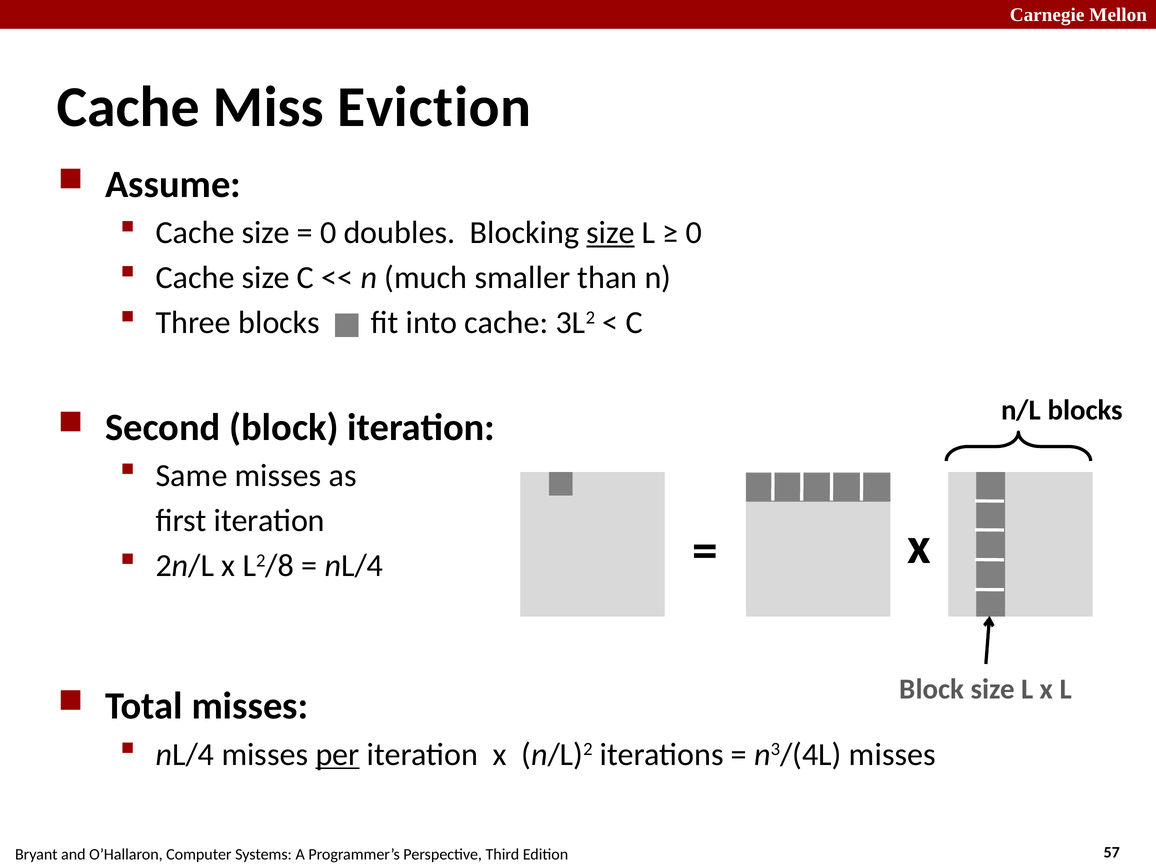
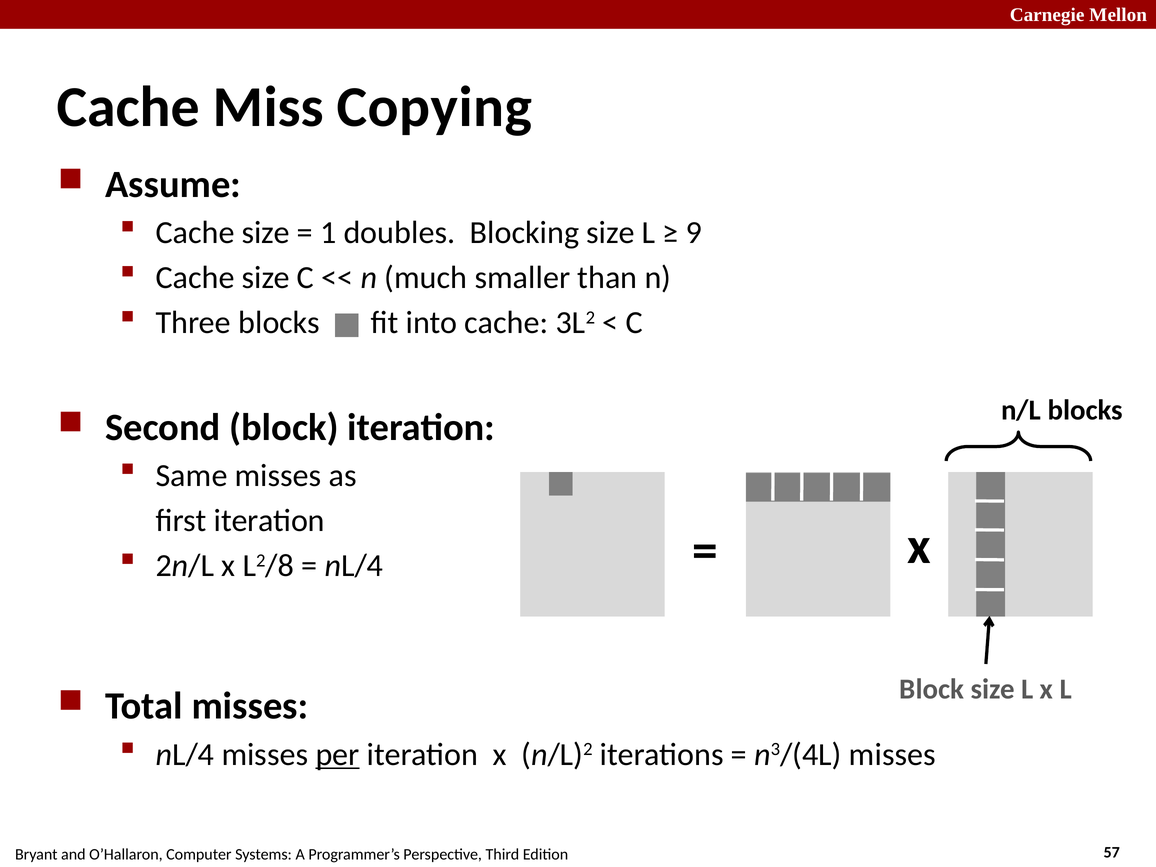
Eviction: Eviction -> Copying
0 at (328, 233): 0 -> 1
size at (610, 233) underline: present -> none
0 at (694, 233): 0 -> 9
